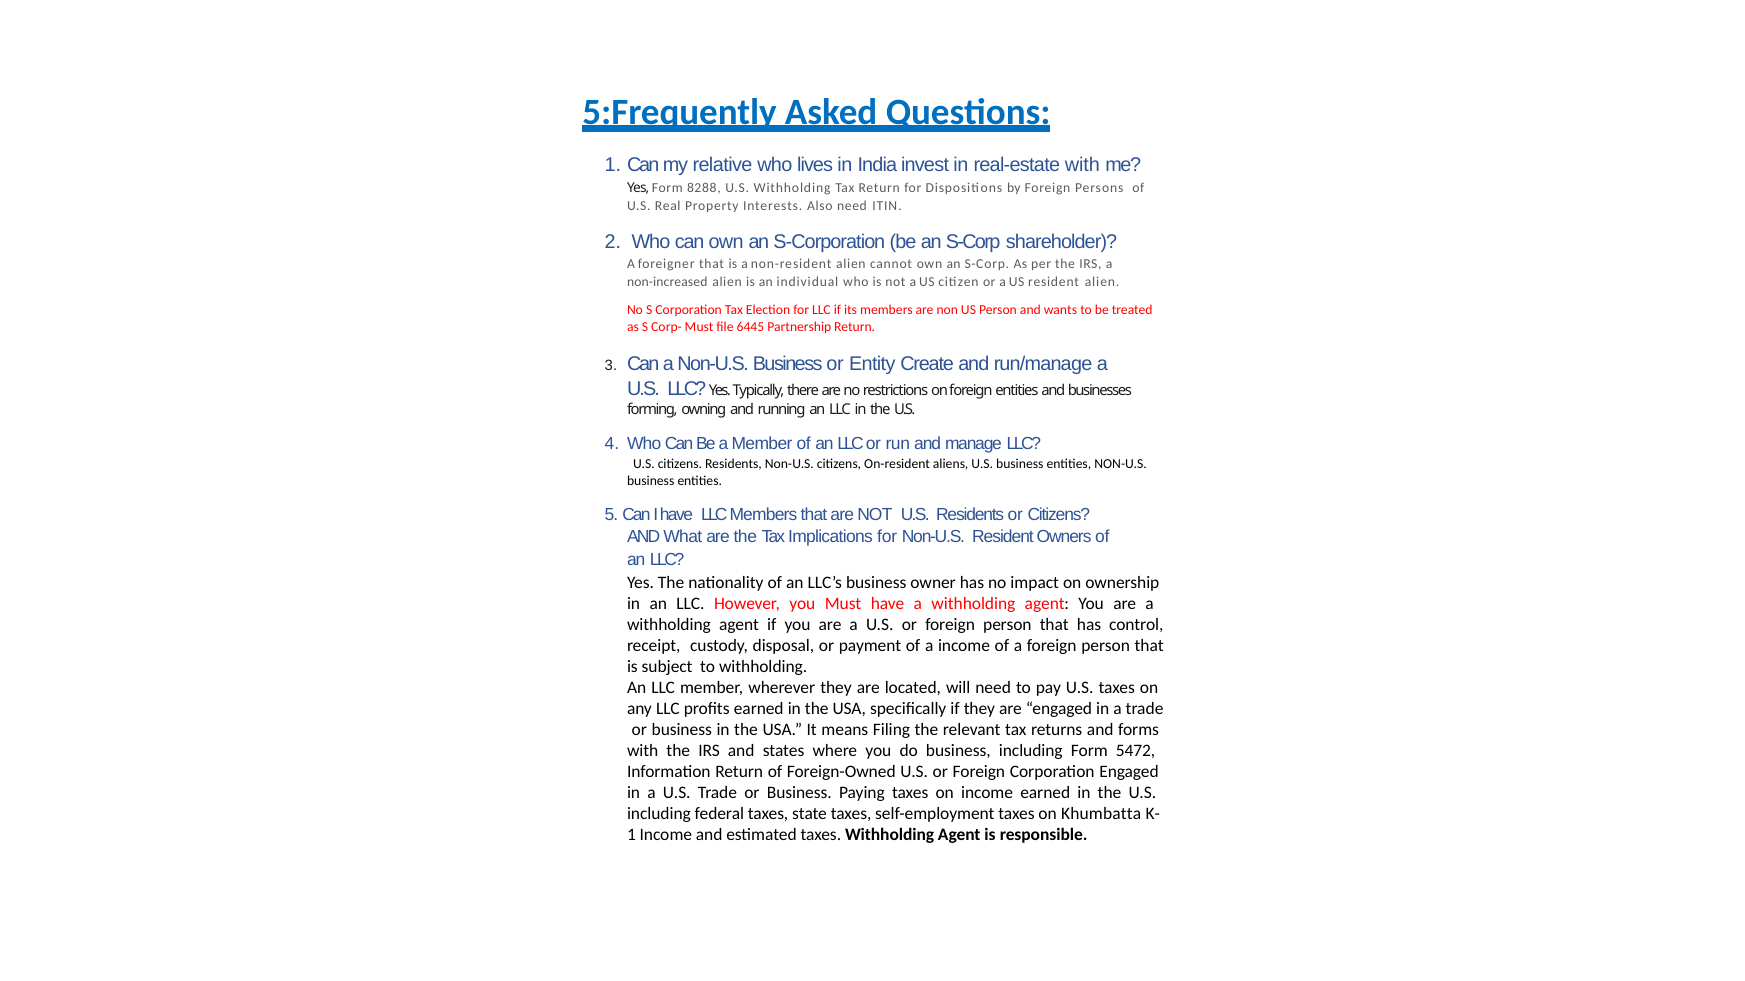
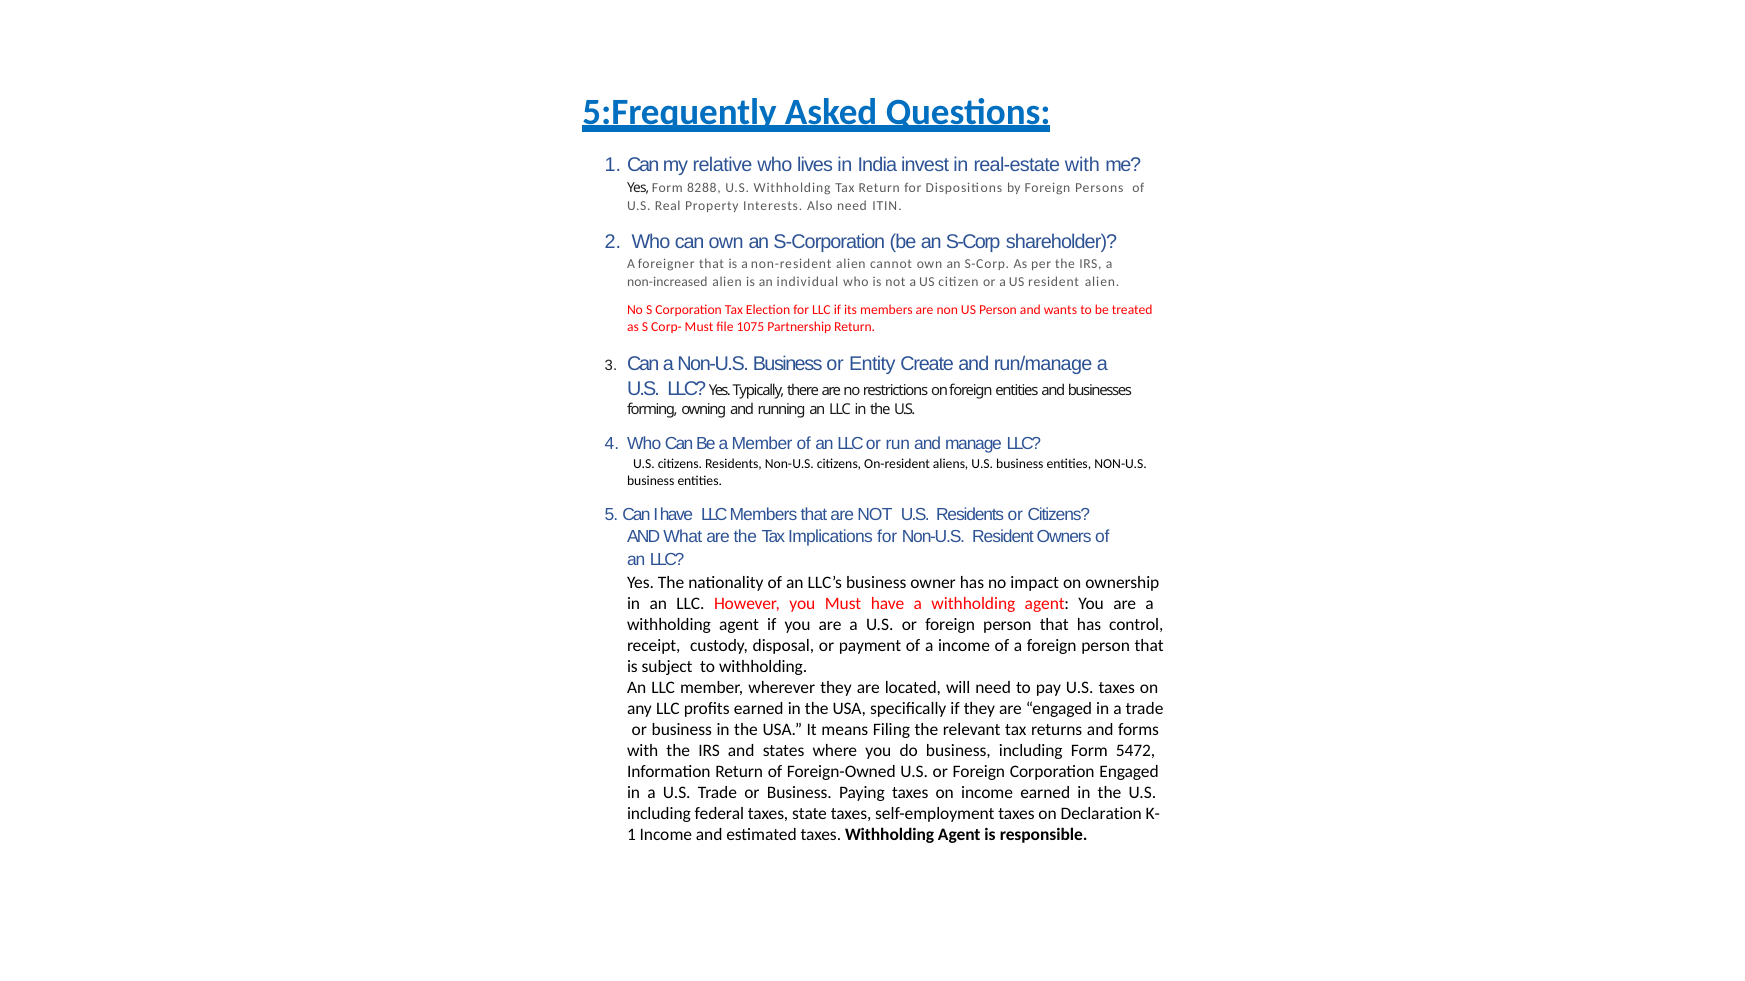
6445: 6445 -> 1075
Khumbatta: Khumbatta -> Declaration
